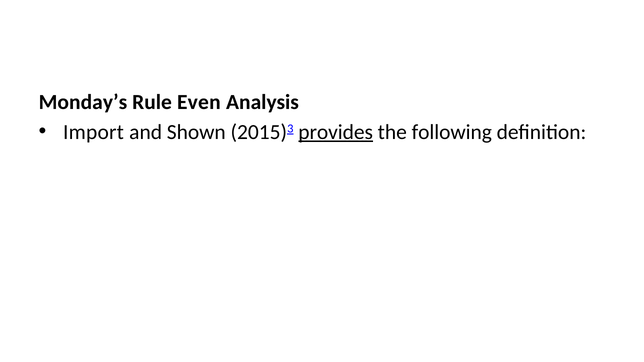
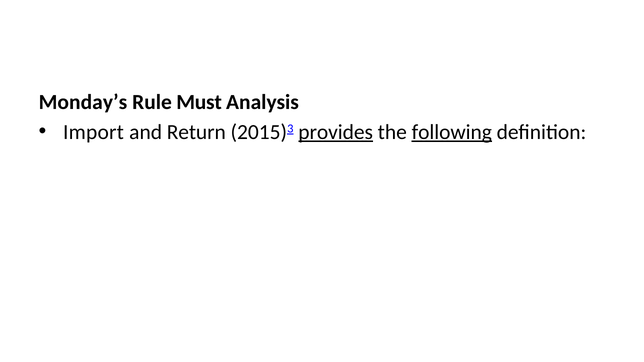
Even: Even -> Must
Shown: Shown -> Return
following underline: none -> present
